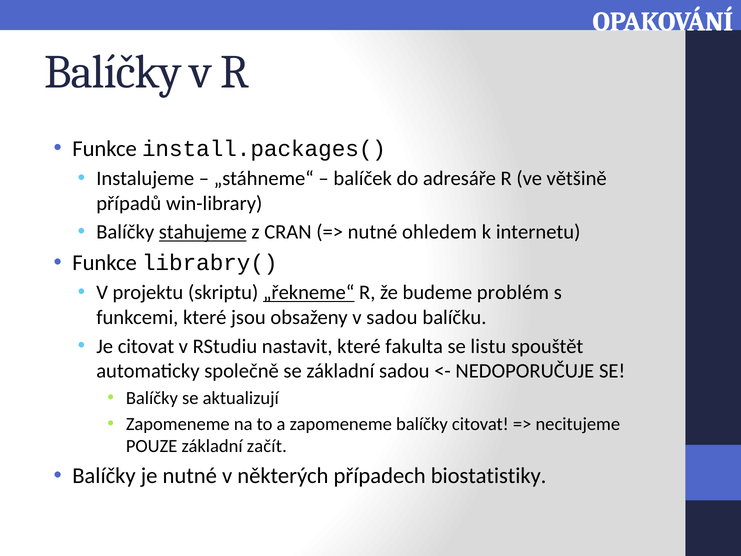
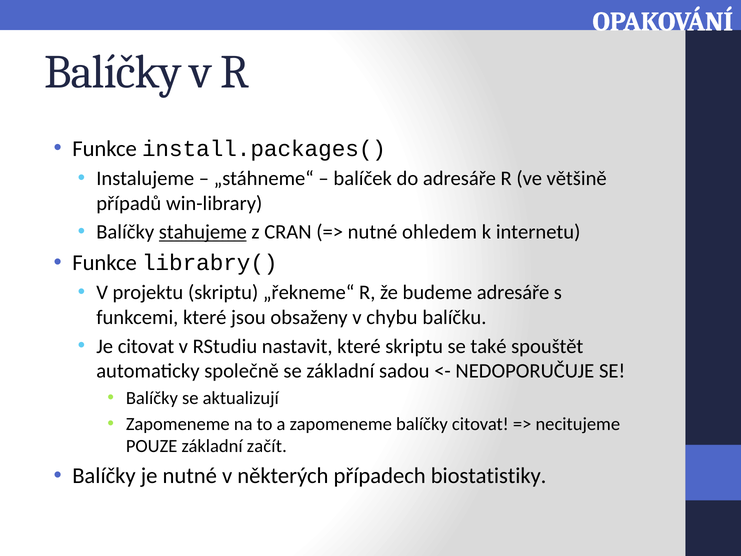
„řekneme“ underline: present -> none
budeme problém: problém -> adresáře
v sadou: sadou -> chybu
které fakulta: fakulta -> skriptu
listu: listu -> také
